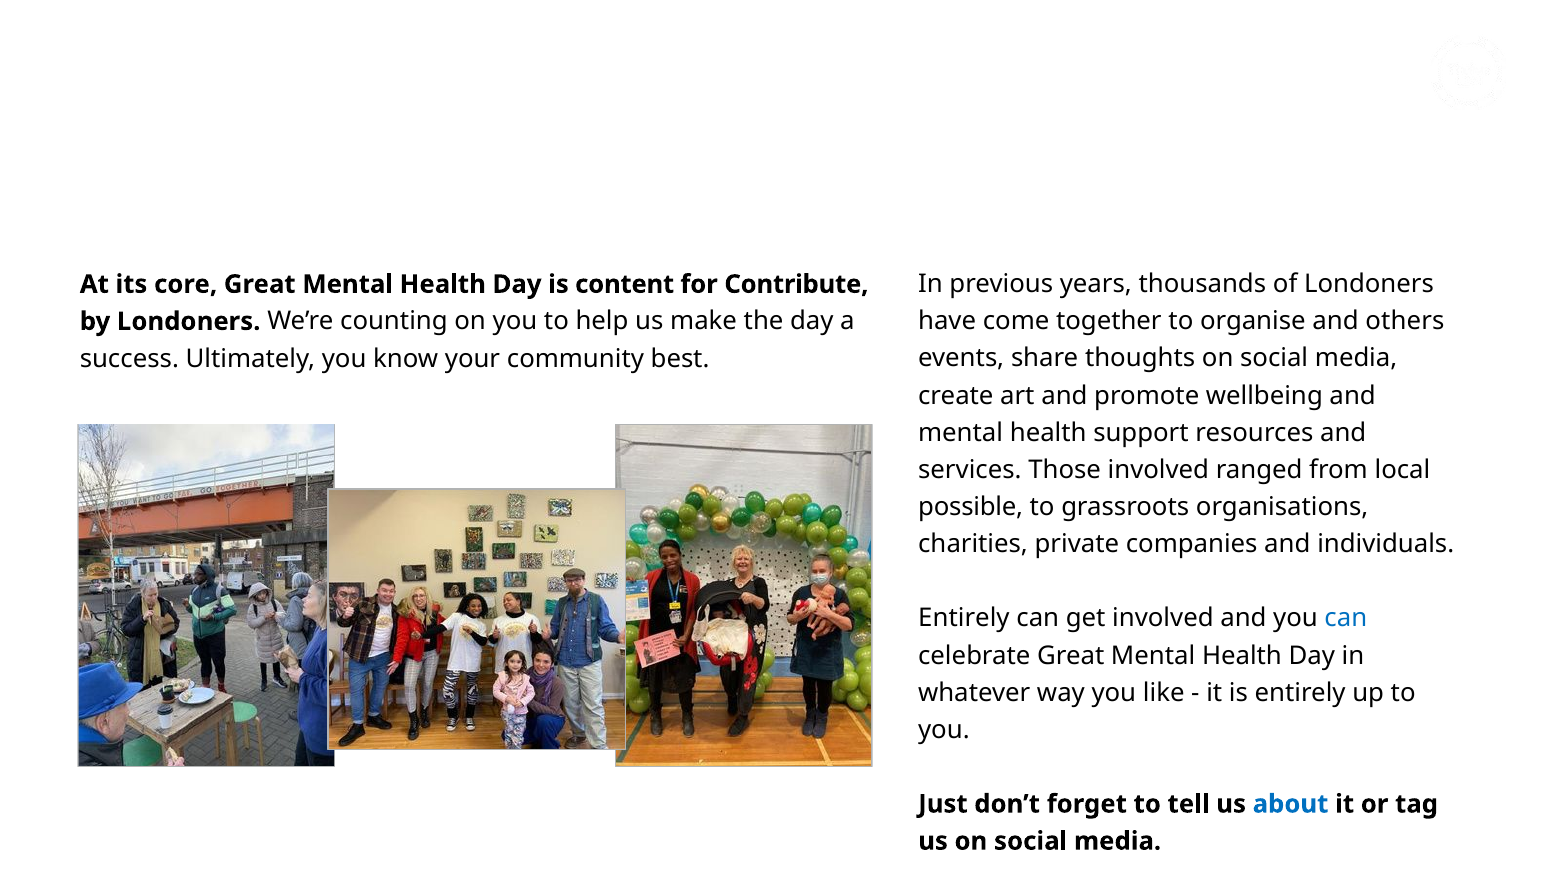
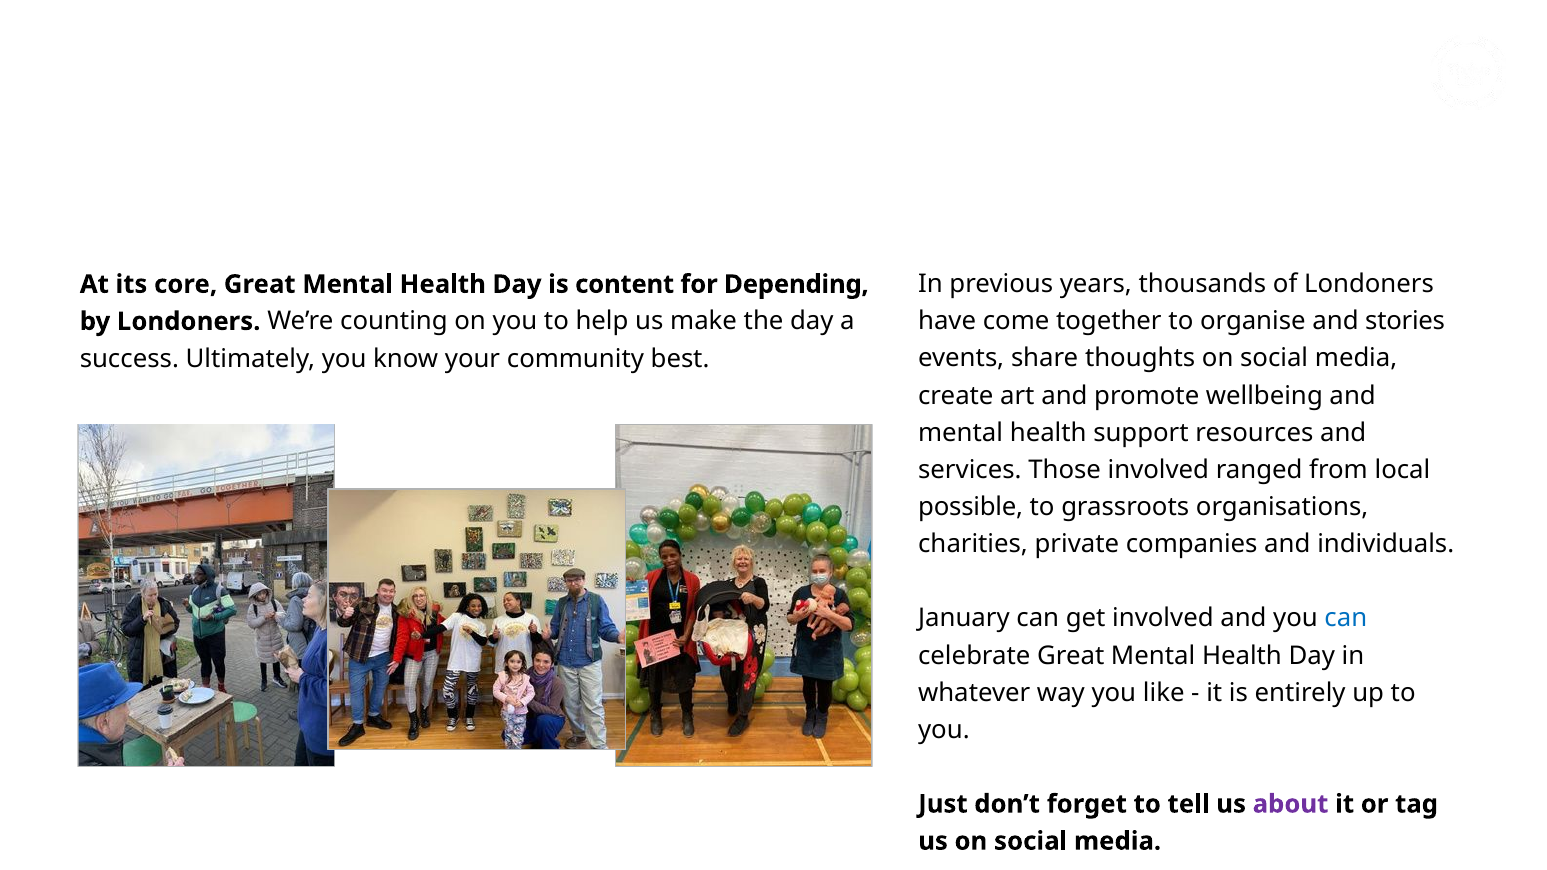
Contribute: Contribute -> Depending
others: others -> stories
Entirely at (964, 619): Entirely -> January
about colour: blue -> purple
